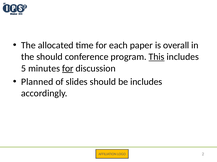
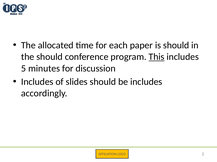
is overall: overall -> should
for at (68, 69) underline: present -> none
Planned at (37, 82): Planned -> Includes
